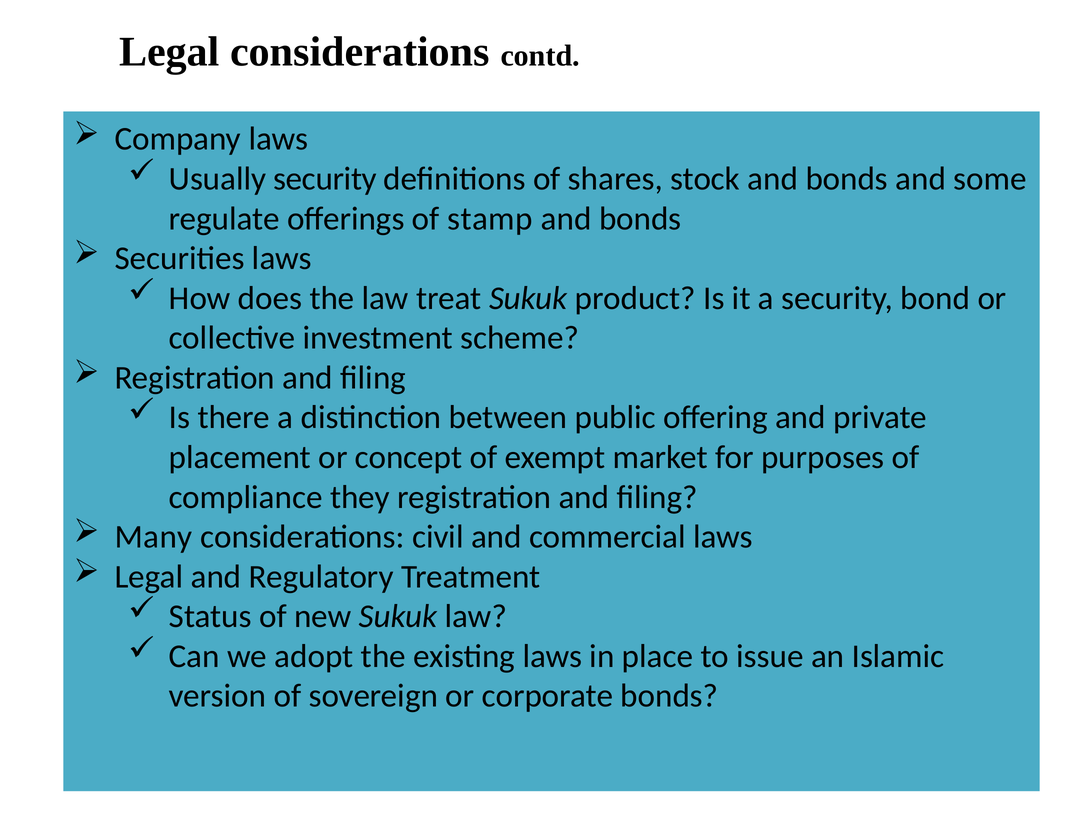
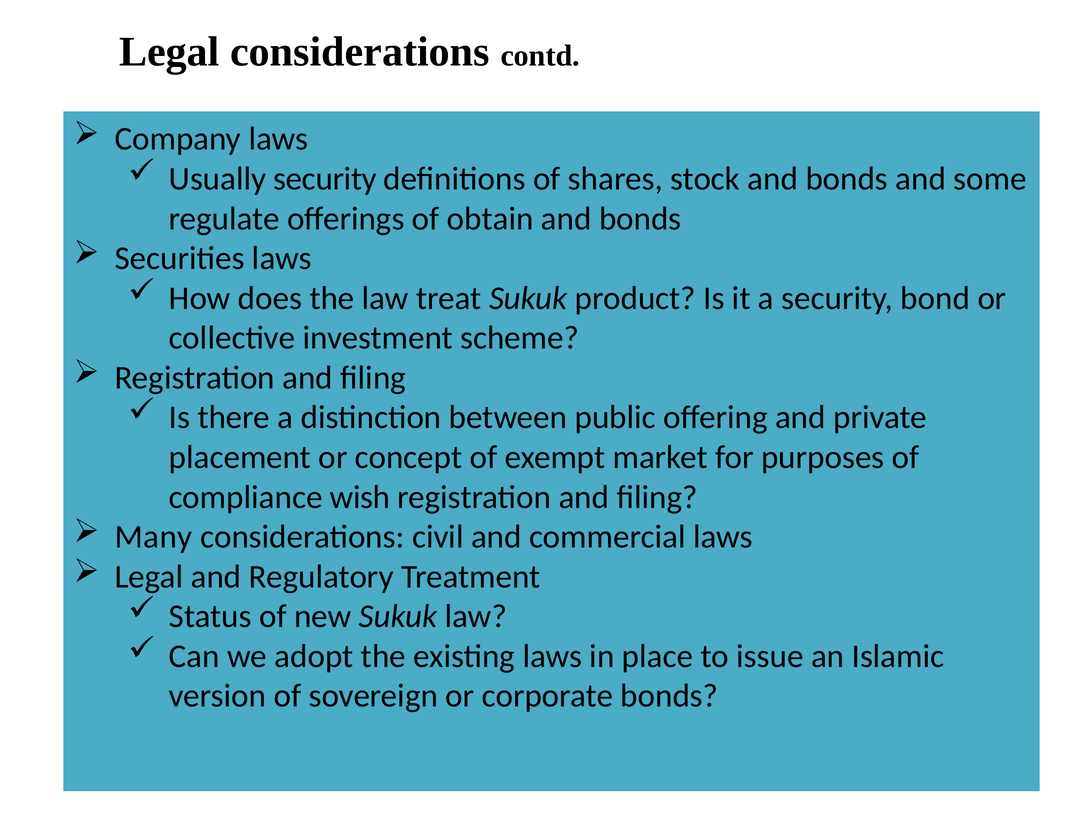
stamp: stamp -> obtain
they: they -> wish
